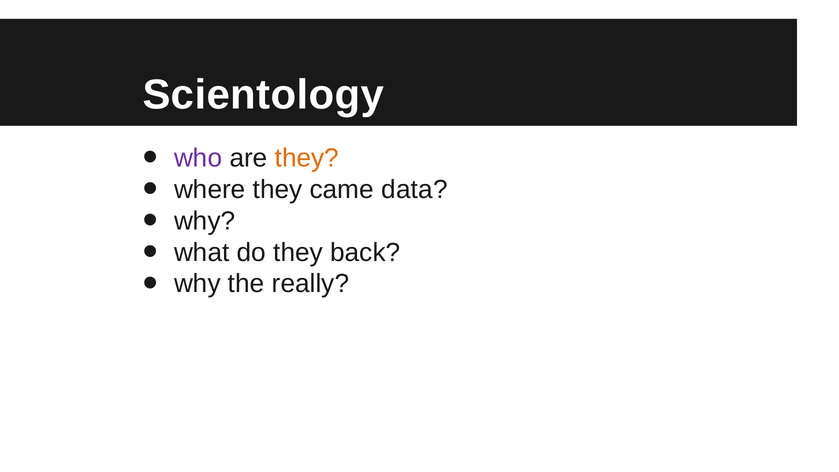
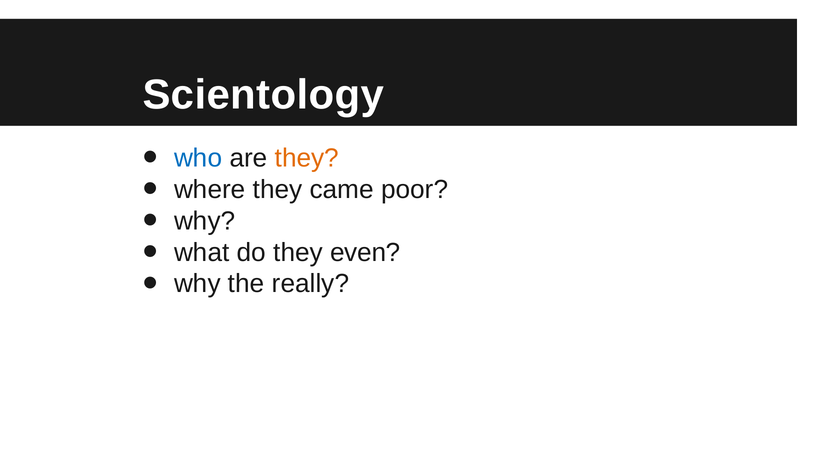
who colour: purple -> blue
data: data -> poor
back: back -> even
